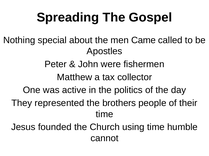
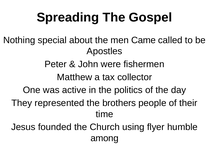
using time: time -> flyer
cannot: cannot -> among
